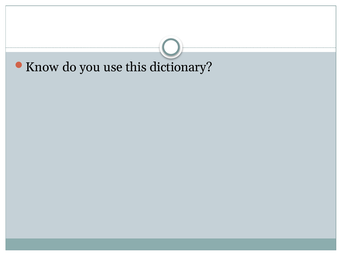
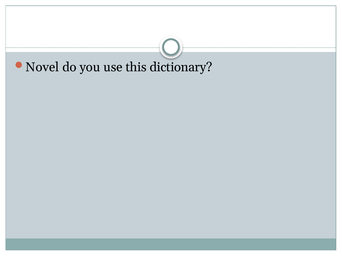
Know: Know -> Novel
